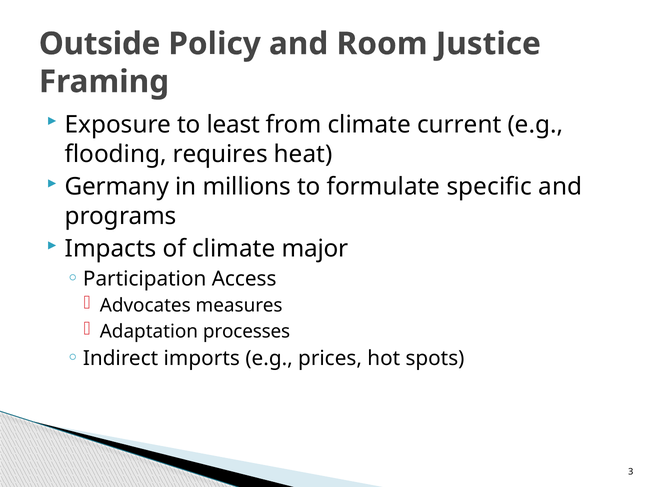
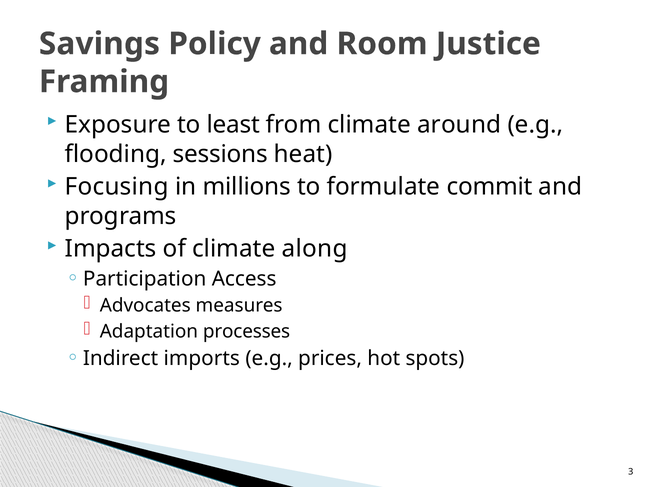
Outside: Outside -> Savings
current: current -> around
requires: requires -> sessions
Germany: Germany -> Focusing
specific: specific -> commit
major: major -> along
